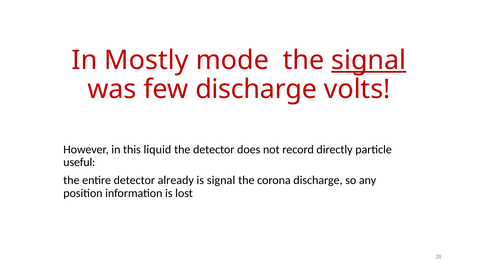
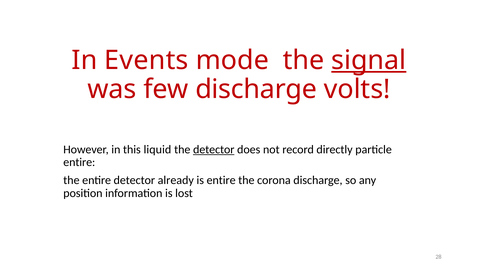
Mostly: Mostly -> Events
detector at (214, 149) underline: none -> present
useful at (79, 162): useful -> entire
is signal: signal -> entire
